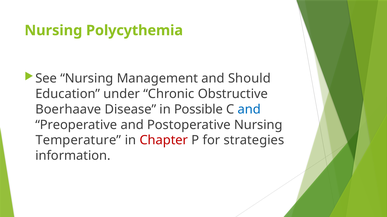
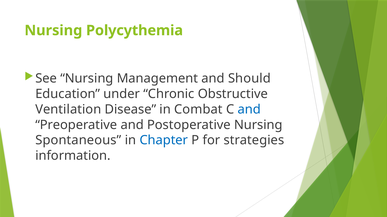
Boerhaave: Boerhaave -> Ventilation
Possible: Possible -> Combat
Temperature: Temperature -> Spontaneous
Chapter colour: red -> blue
